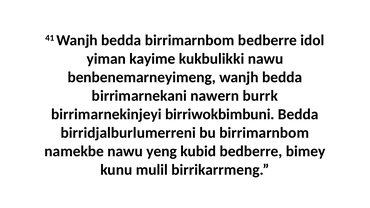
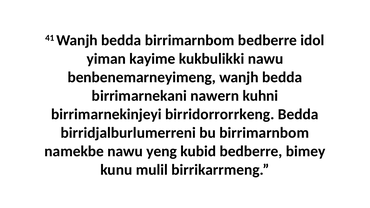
burrk: burrk -> kuhni
birriwokbimbuni: birriwokbimbuni -> birridorrorrkeng
